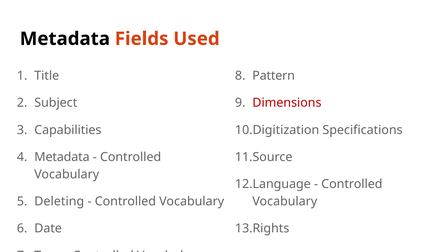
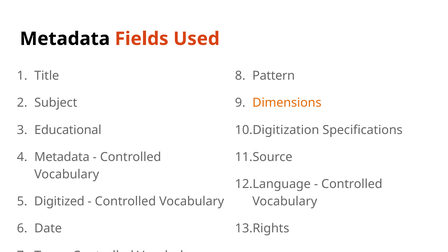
Dimensions colour: red -> orange
Capabilities: Capabilities -> Educational
Deleting: Deleting -> Digitized
